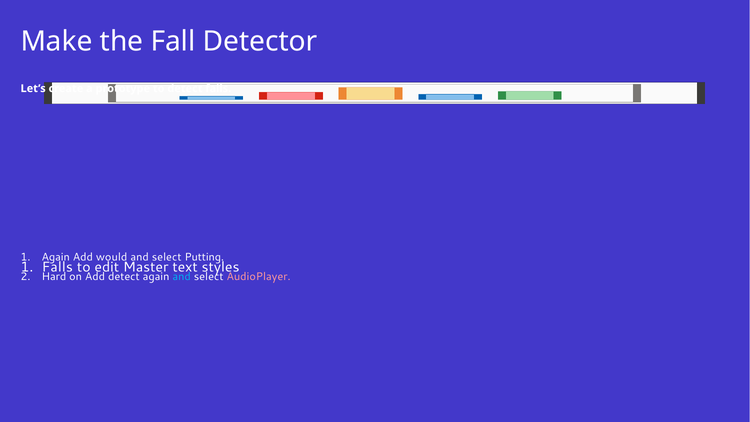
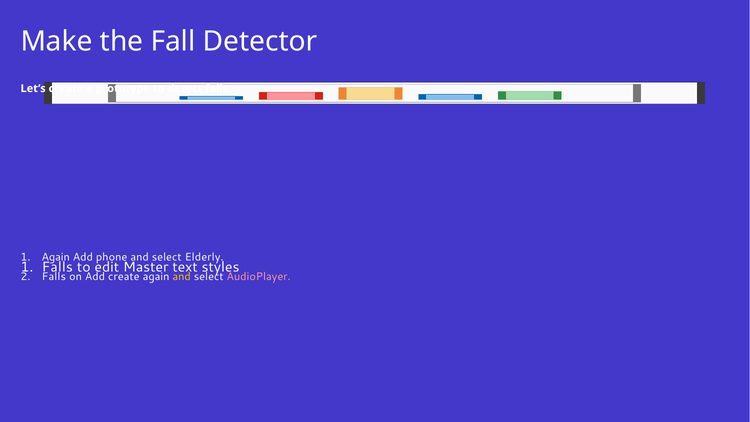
would: would -> phone
Putting: Putting -> Elderly
Hard at (54, 277): Hard -> Falls
Add detect: detect -> create
and at (182, 277) colour: light blue -> yellow
